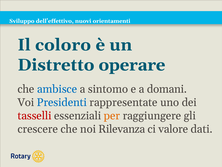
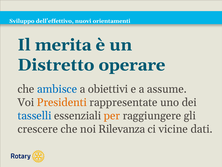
coloro: coloro -> merita
sintomo: sintomo -> obiettivi
domani: domani -> assume
Presidenti colour: blue -> orange
tasselli colour: red -> blue
valore: valore -> vicine
